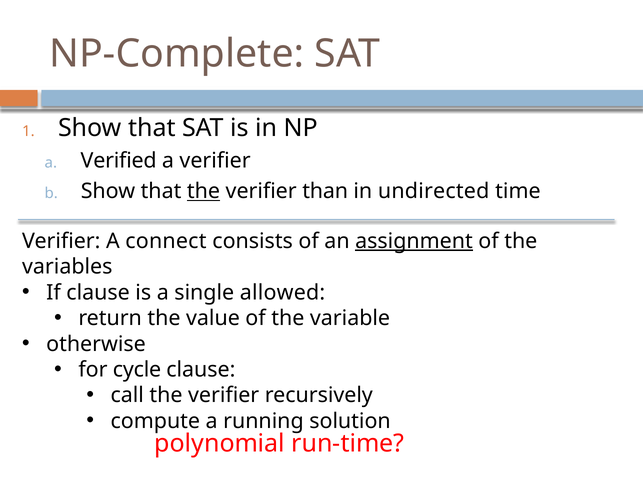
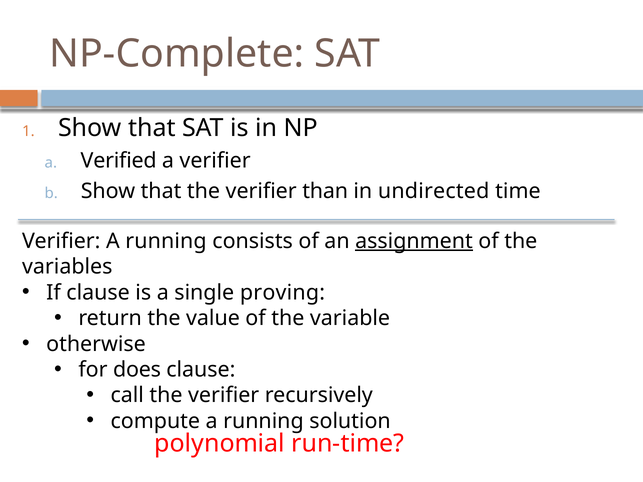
the at (203, 191) underline: present -> none
Verifier A connect: connect -> running
allowed: allowed -> proving
cycle: cycle -> does
